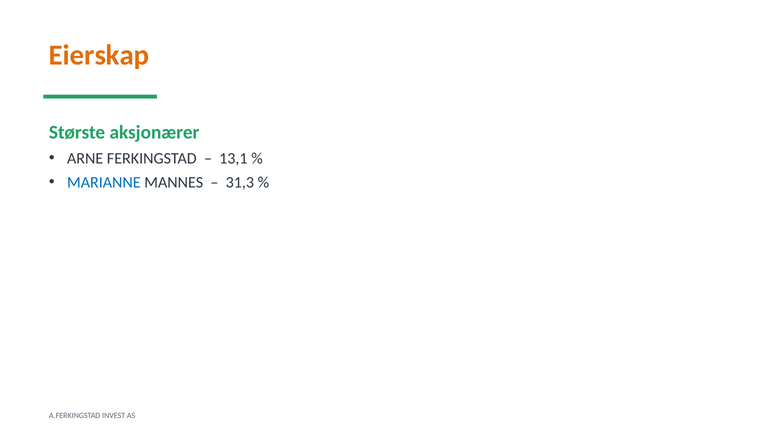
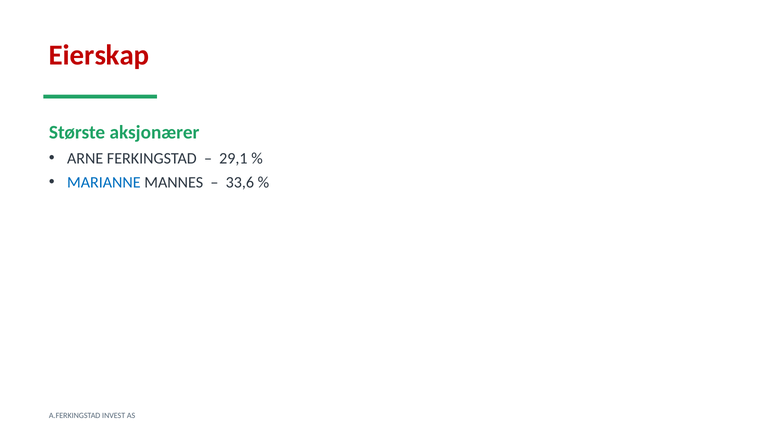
Eierskap colour: orange -> red
13,1: 13,1 -> 29,1
31,3: 31,3 -> 33,6
